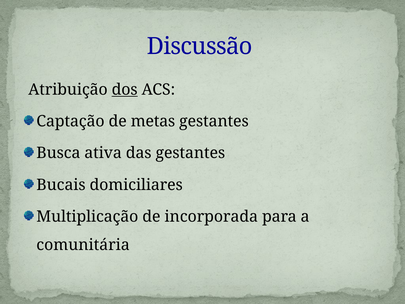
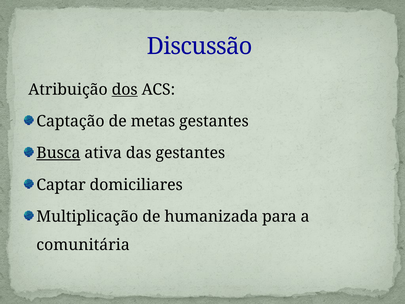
Busca underline: none -> present
Bucais: Bucais -> Captar
incorporada: incorporada -> humanizada
